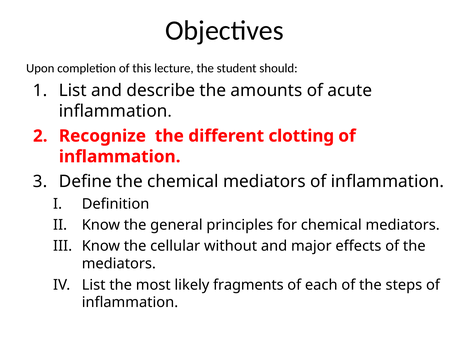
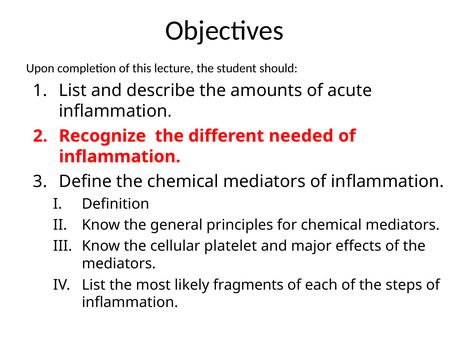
clotting: clotting -> needed
without: without -> platelet
